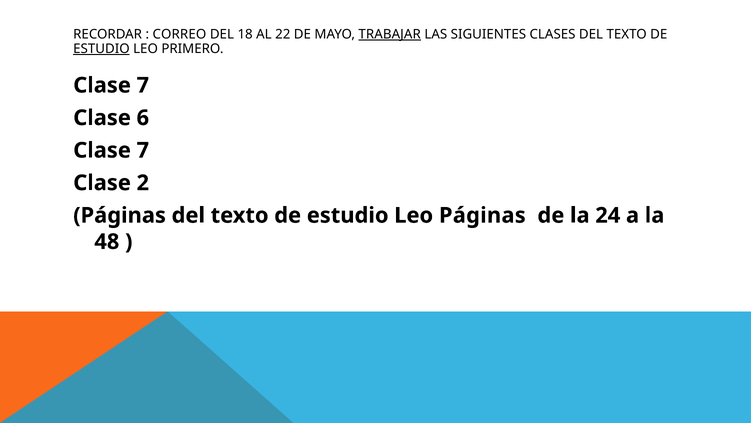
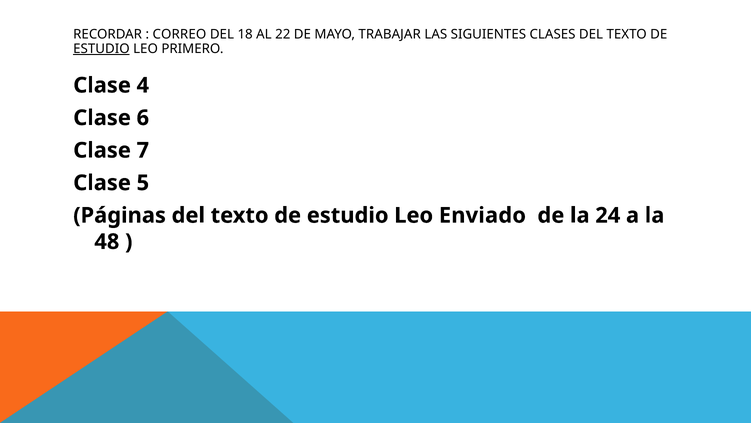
TRABAJAR underline: present -> none
7 at (143, 85): 7 -> 4
2: 2 -> 5
Leo Páginas: Páginas -> Enviado
